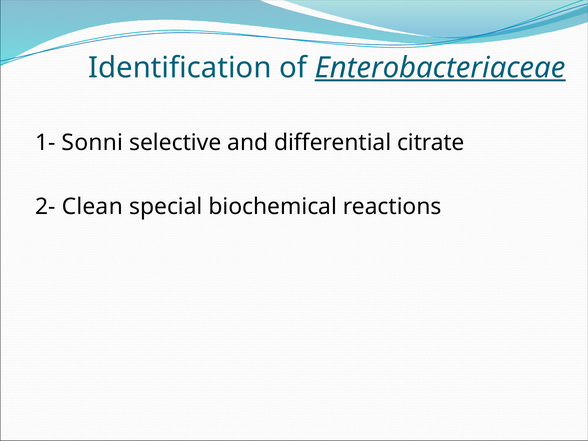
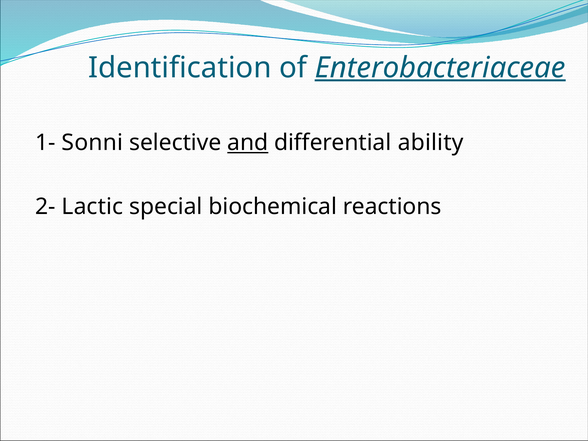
and underline: none -> present
citrate: citrate -> ability
Clean: Clean -> Lactic
